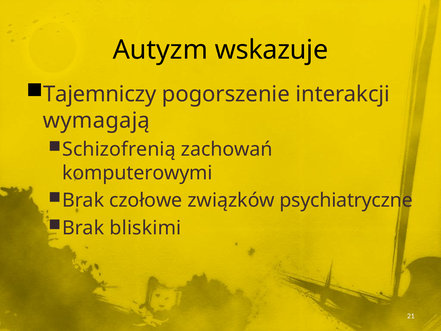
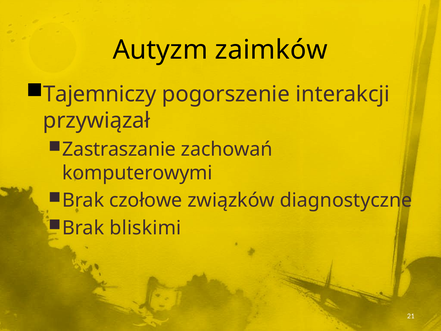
wskazuje: wskazuje -> zaimków
wymagają: wymagają -> przywiązał
Schizofrenią: Schizofrenią -> Zastraszanie
psychiatryczne: psychiatryczne -> diagnostyczne
